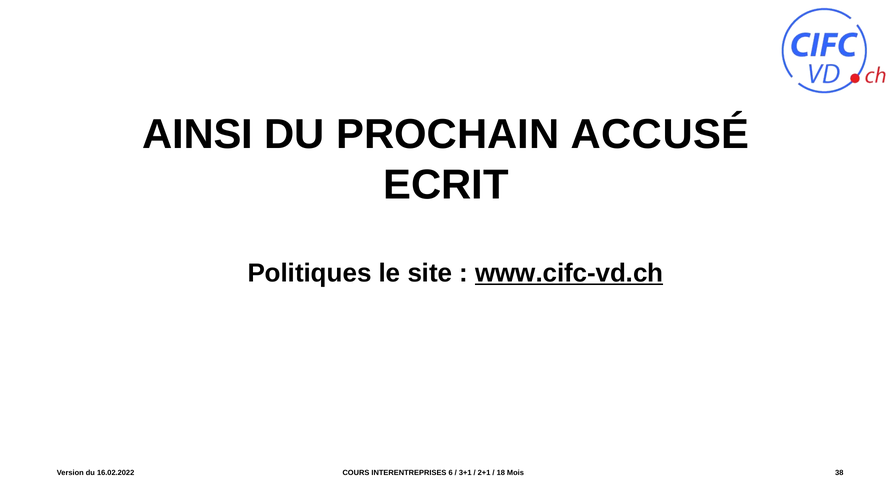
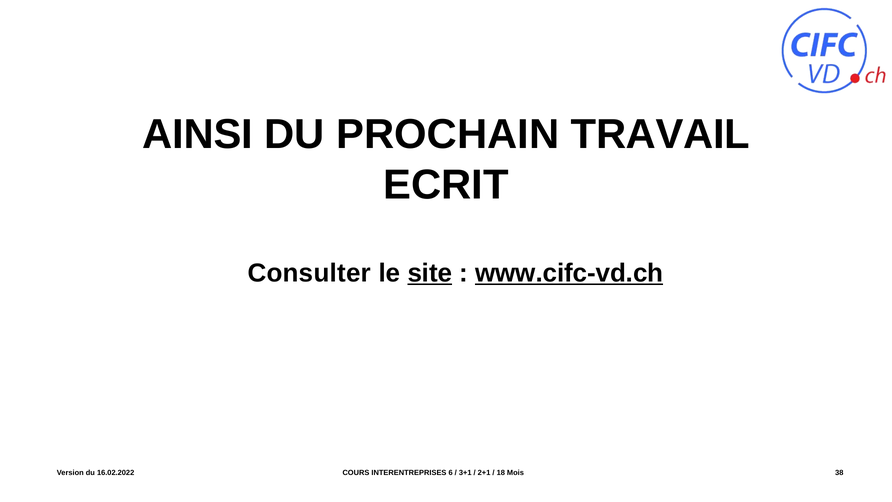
ACCUSÉ: ACCUSÉ -> TRAVAIL
Politiques: Politiques -> Consulter
site underline: none -> present
